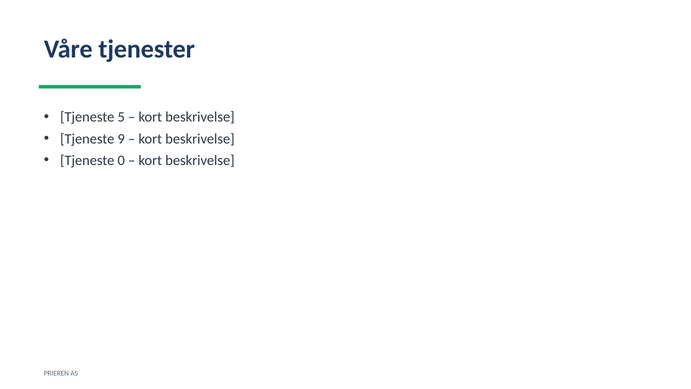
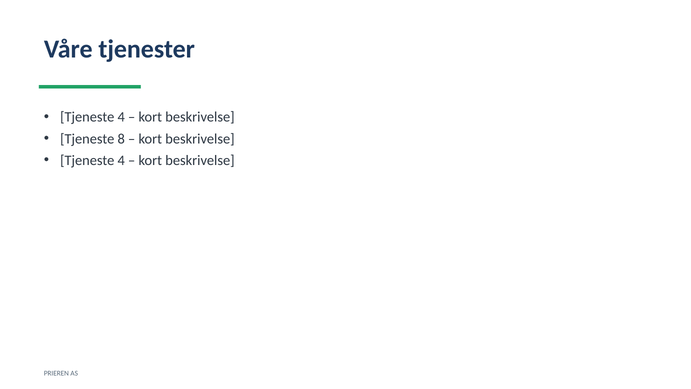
5 at (121, 117): 5 -> 4
9: 9 -> 8
0 at (121, 160): 0 -> 4
